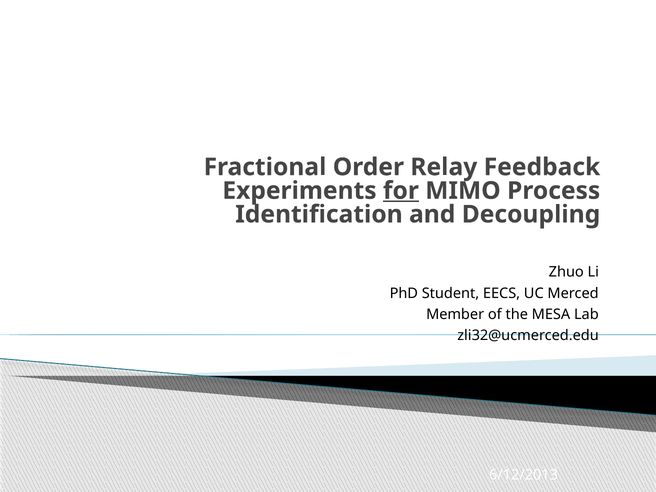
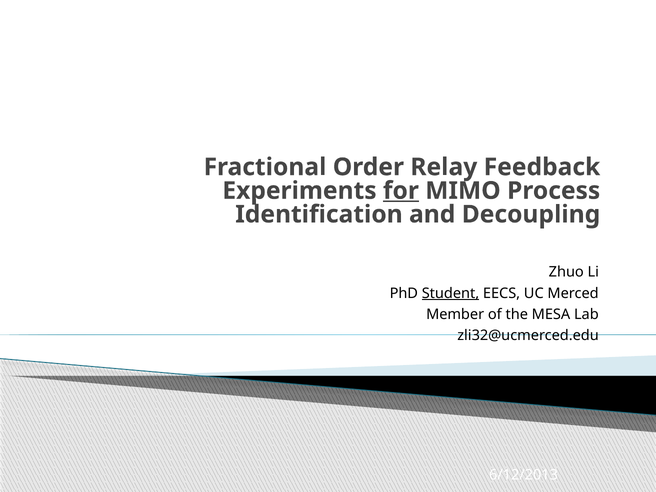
Student underline: none -> present
